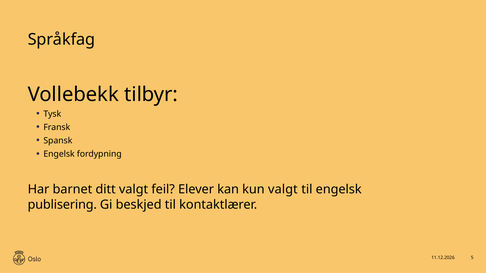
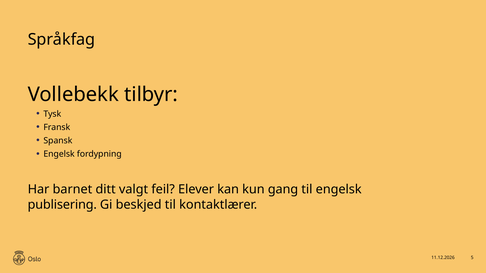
kun valgt: valgt -> gang
